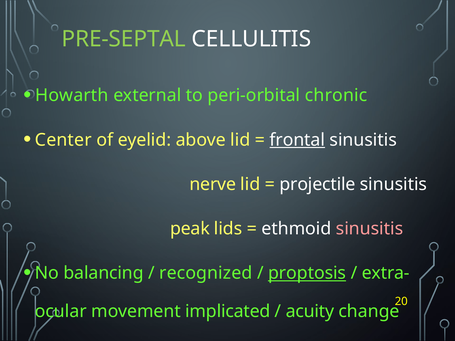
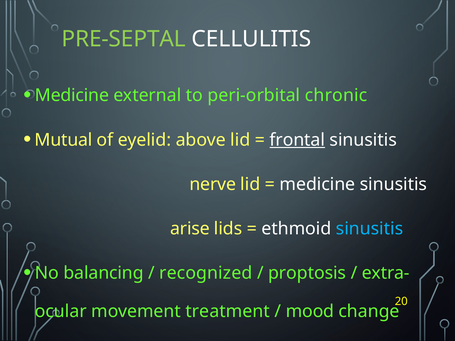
Howarth at (72, 95): Howarth -> Medicine
Center: Center -> Mutual
projectile at (318, 184): projectile -> medicine
peak: peak -> arise
sinusitis at (370, 229) colour: pink -> light blue
proptosis underline: present -> none
implicated: implicated -> treatment
acuity: acuity -> mood
